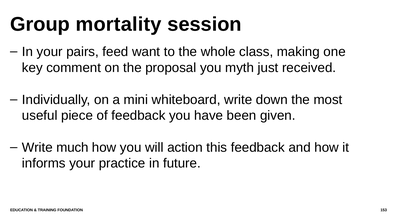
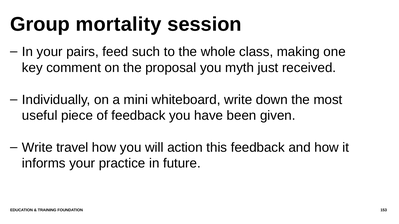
want: want -> such
much: much -> travel
